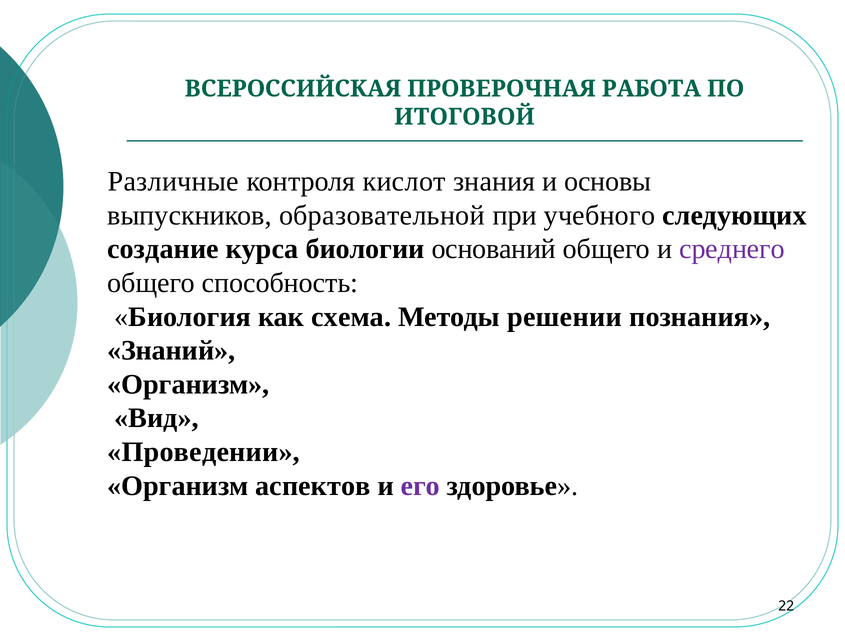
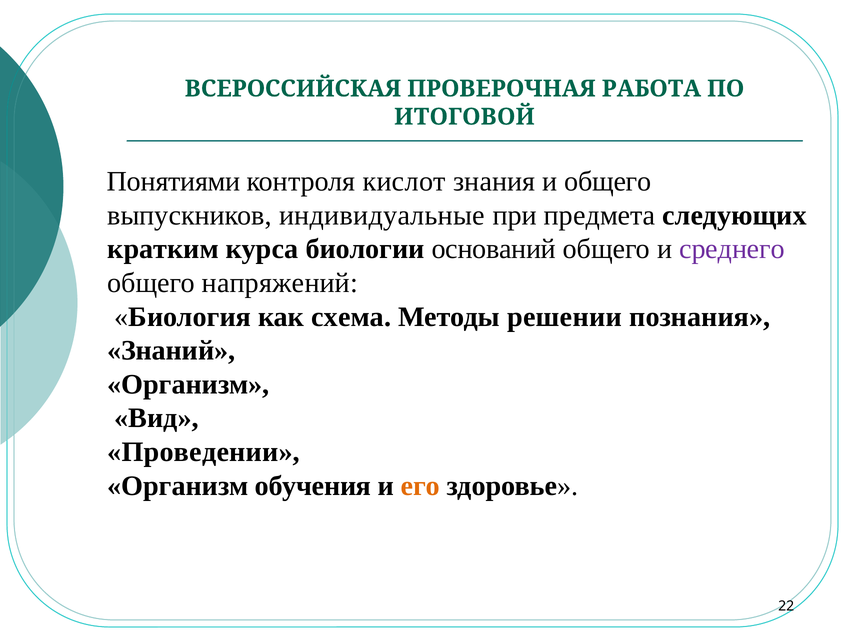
Различные: Различные -> Понятиями
и основы: основы -> общего
образовательной: образовательной -> индивидуальные
учебного: учебного -> предмета
создание: создание -> кратким
способность: способность -> напряжений
аспектов: аспектов -> обучения
его colour: purple -> orange
